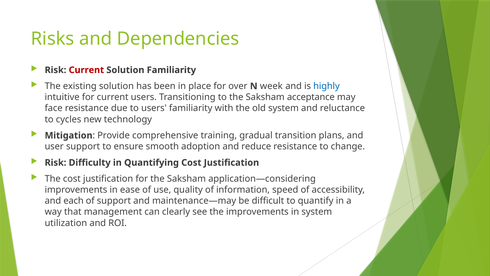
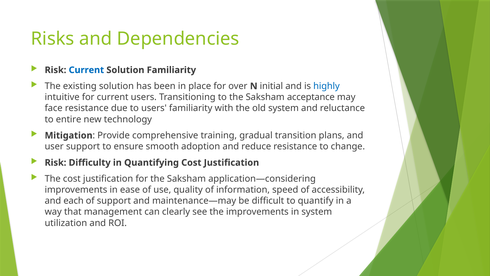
Current at (86, 70) colour: red -> blue
week: week -> initial
cycles: cycles -> entire
